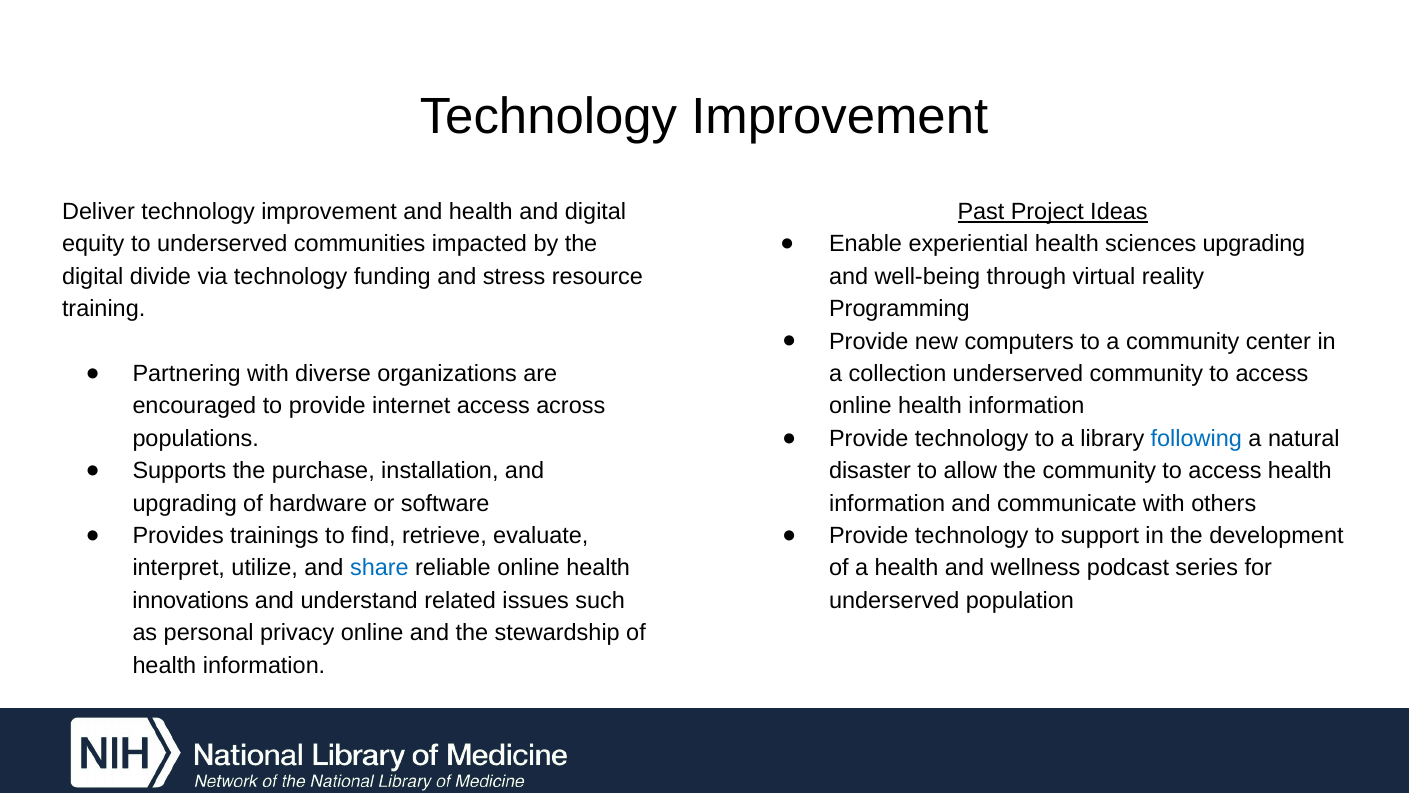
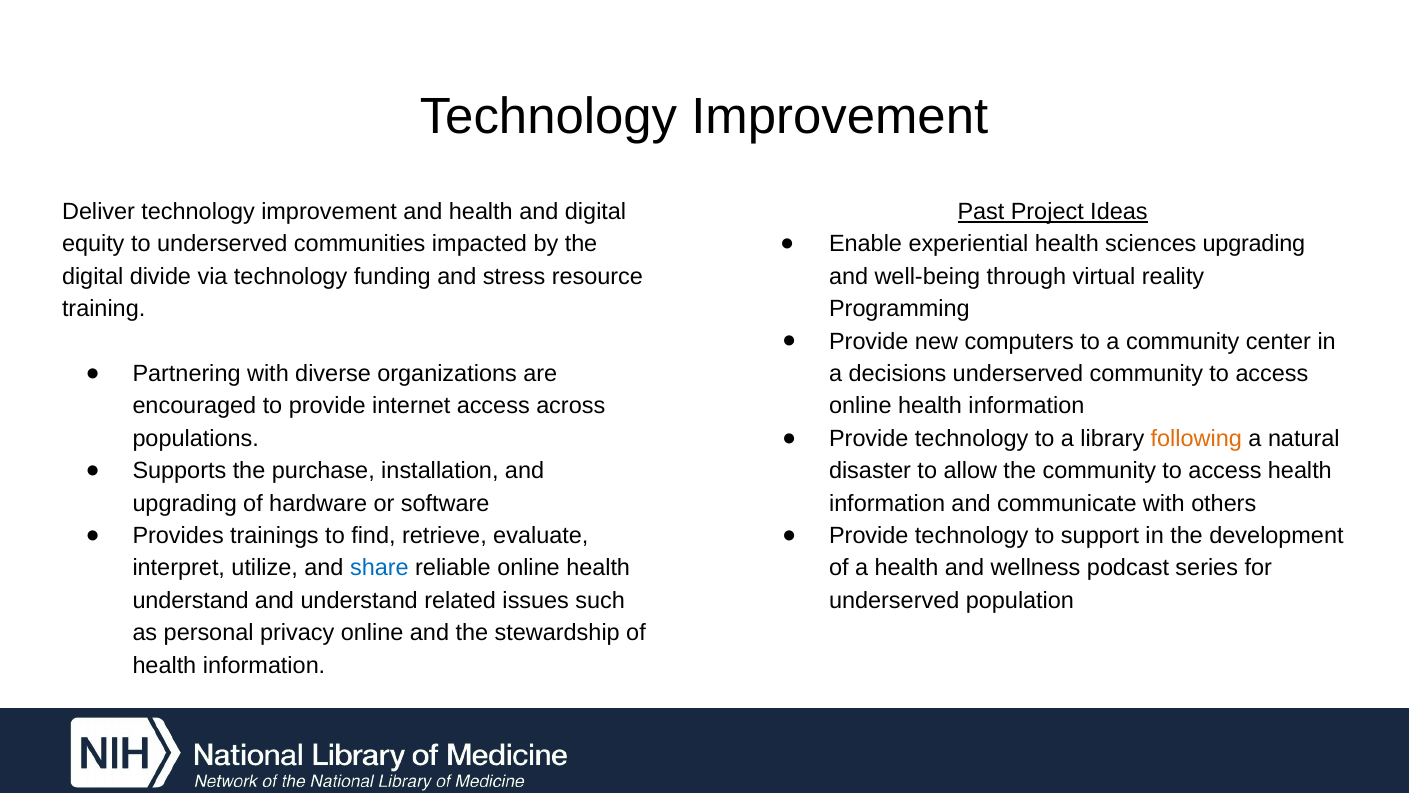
collection: collection -> decisions
following colour: blue -> orange
innovations at (191, 600): innovations -> understand
